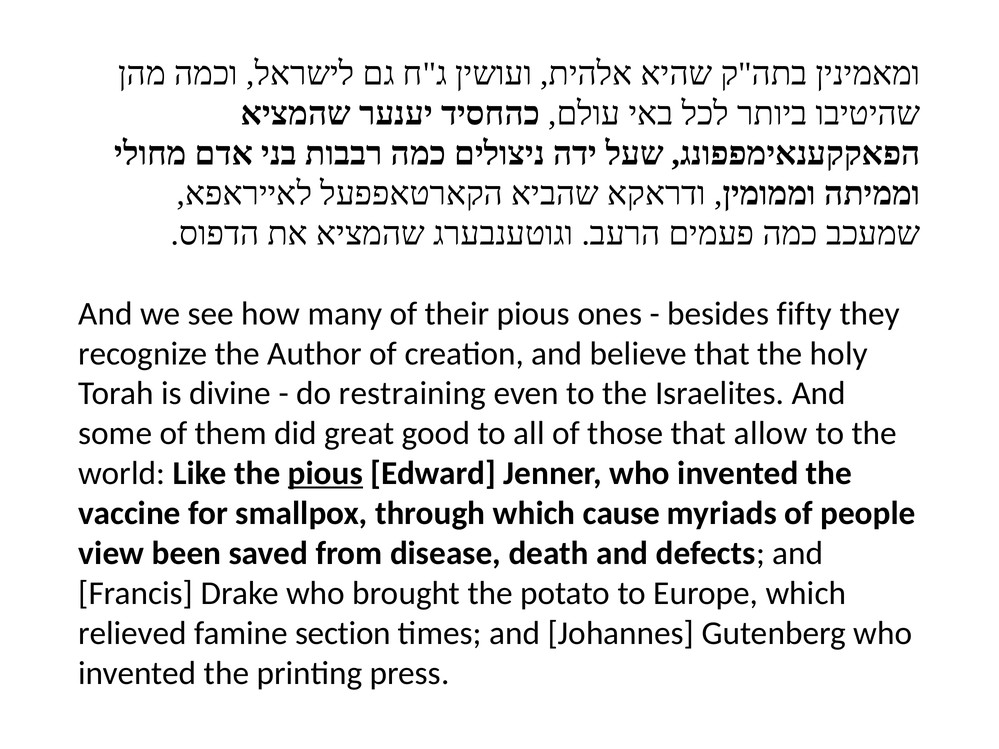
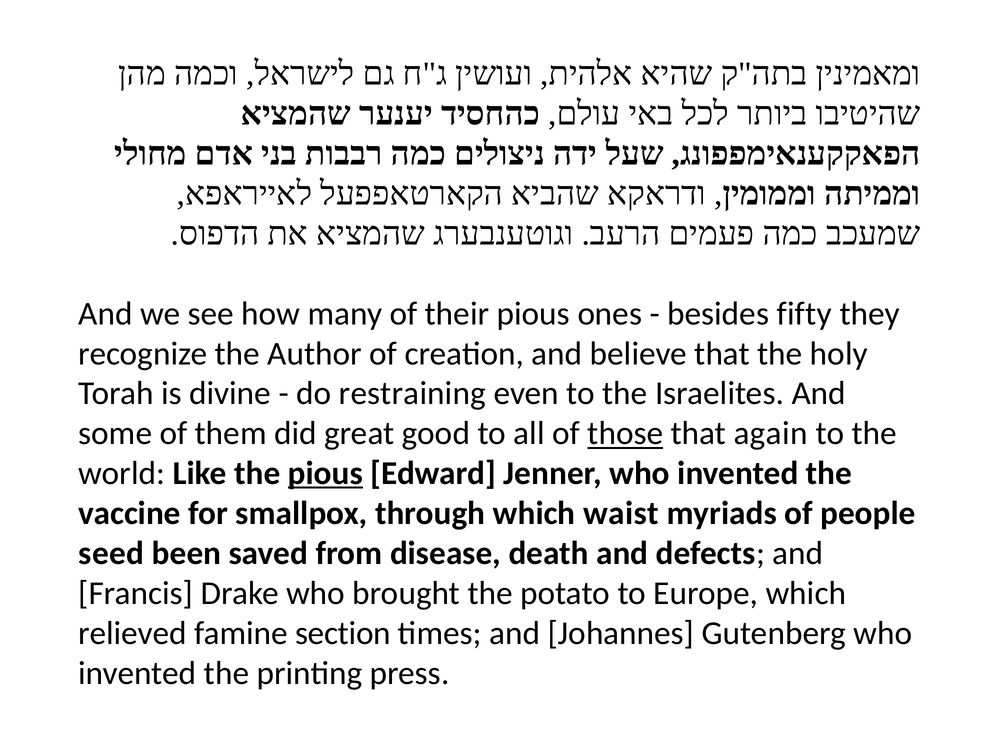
those underline: none -> present
allow: allow -> again
cause: cause -> waist
view: view -> seed
